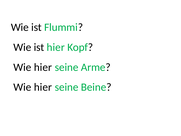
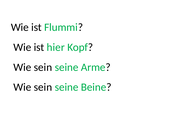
hier at (43, 67): hier -> sein
hier at (43, 87): hier -> sein
